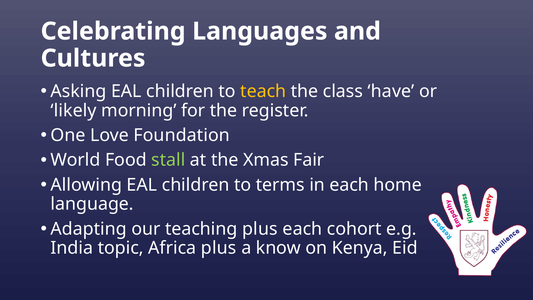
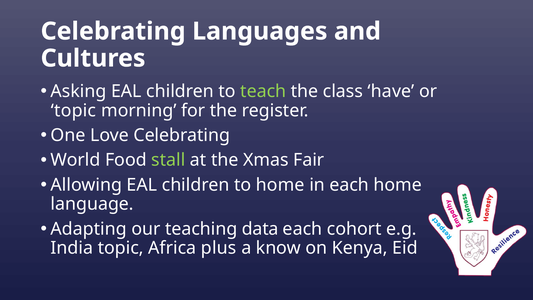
teach colour: yellow -> light green
likely at (74, 111): likely -> topic
Love Foundation: Foundation -> Celebrating
to terms: terms -> home
teaching plus: plus -> data
